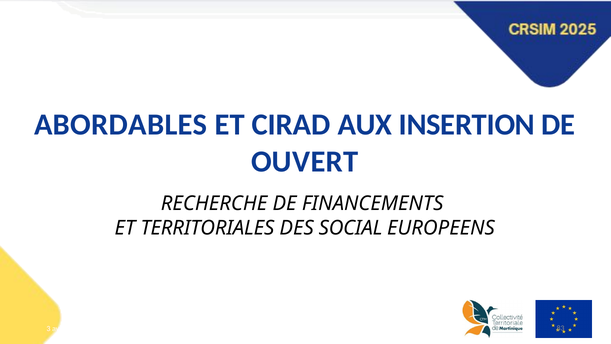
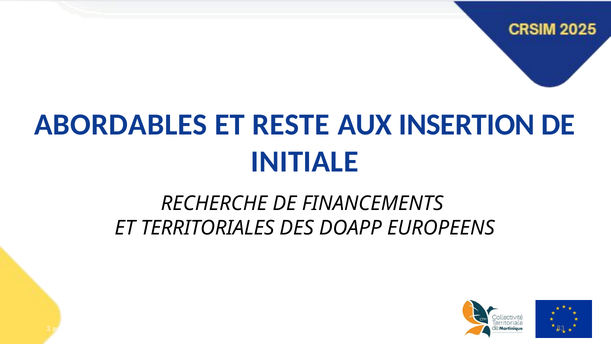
CIRAD: CIRAD -> RESTE
OUVERT: OUVERT -> INITIALE
SOCIAL: SOCIAL -> DOAPP
